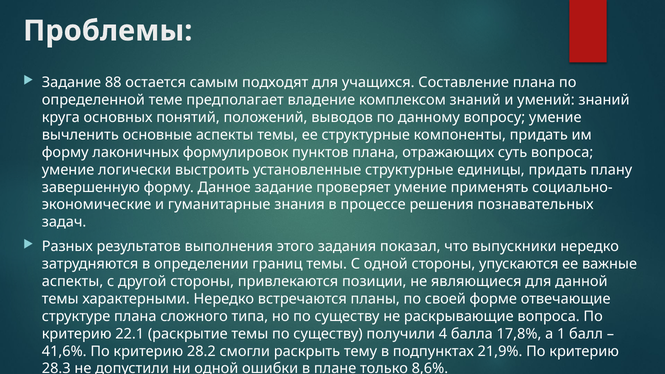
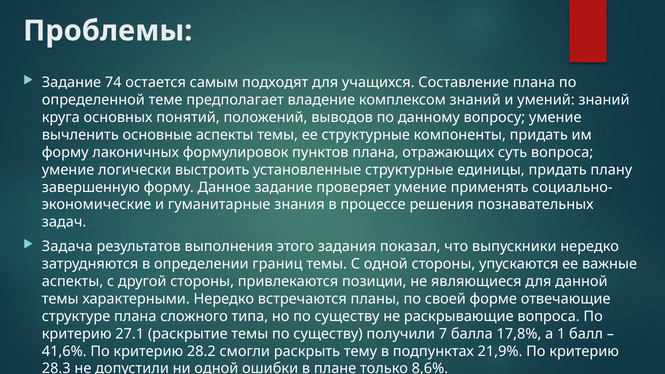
88: 88 -> 74
Разных: Разных -> Задача
22.1: 22.1 -> 27.1
4: 4 -> 7
